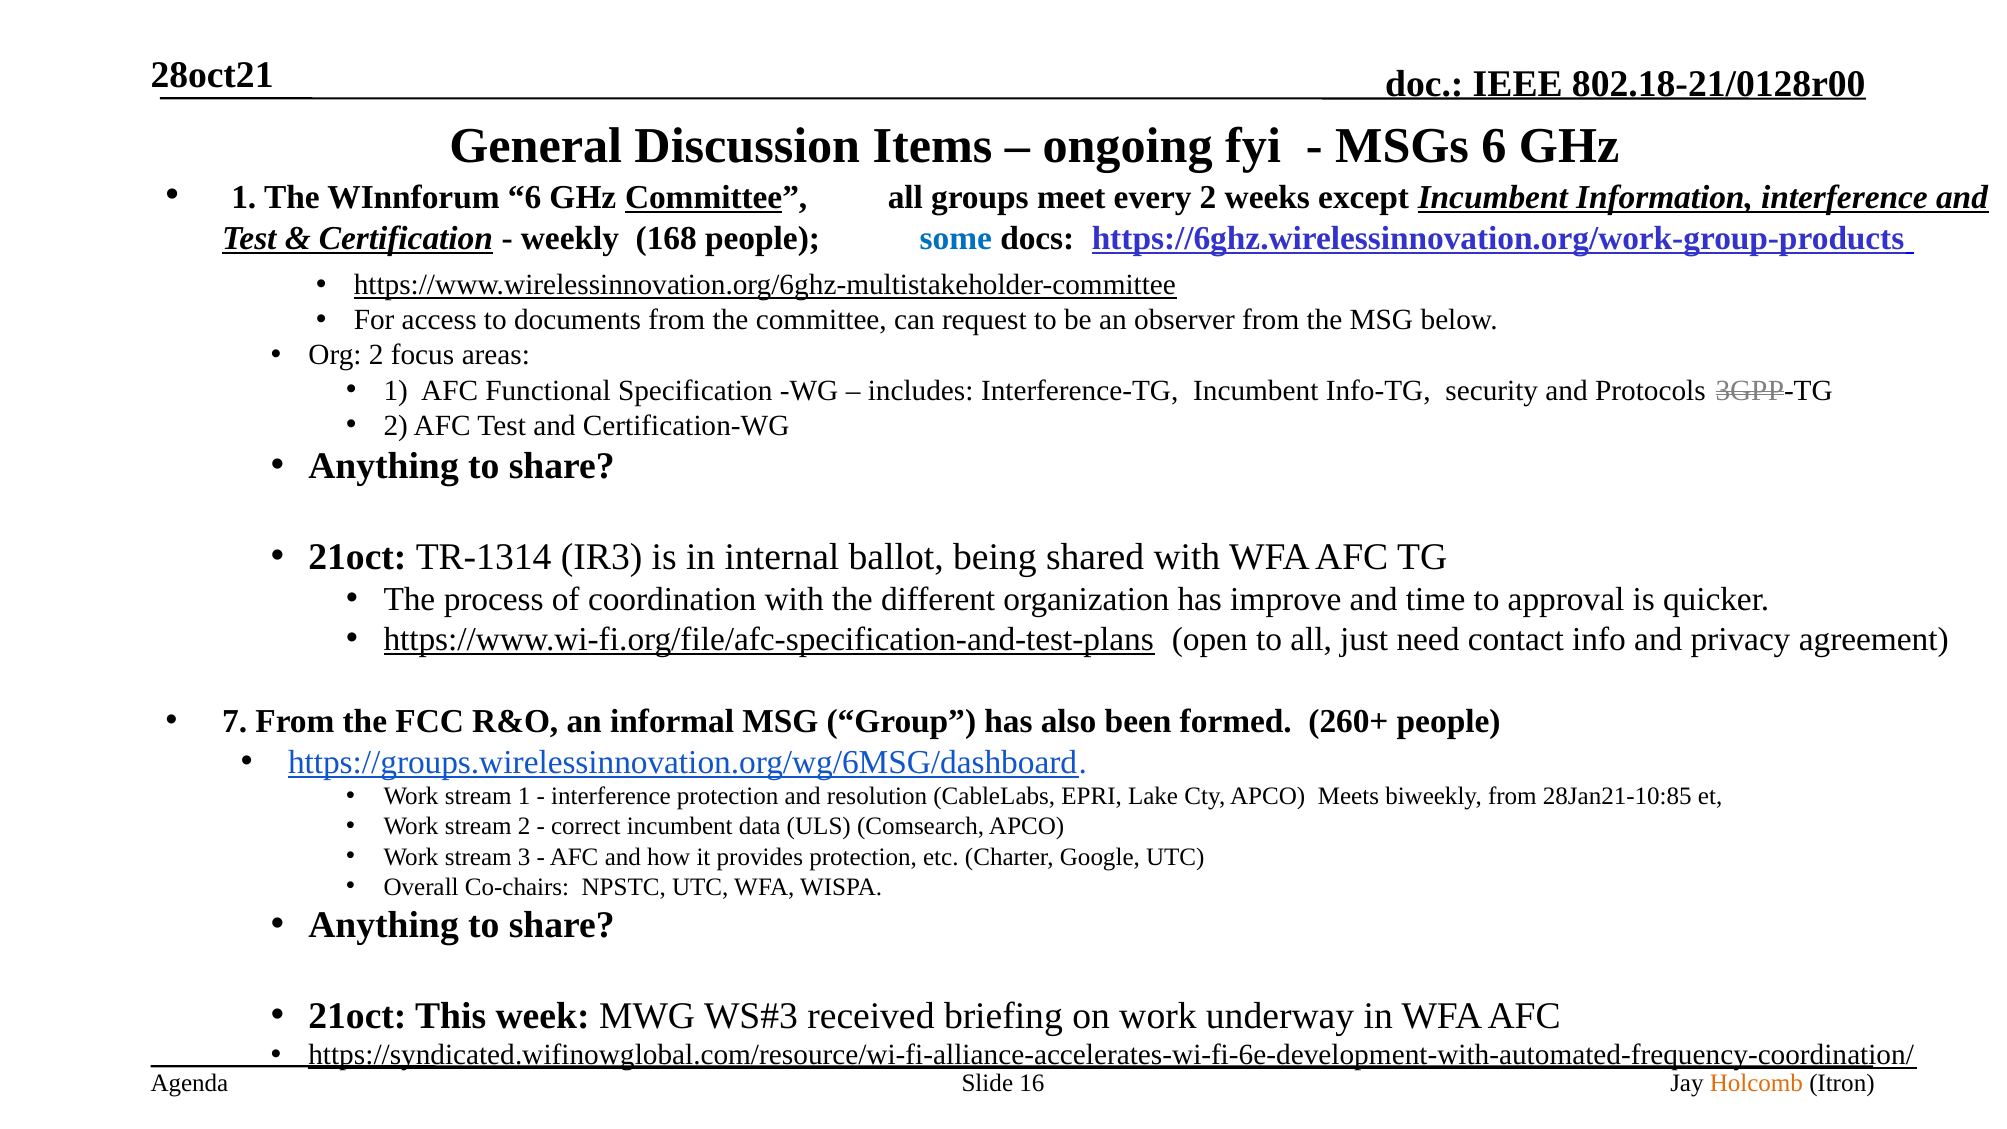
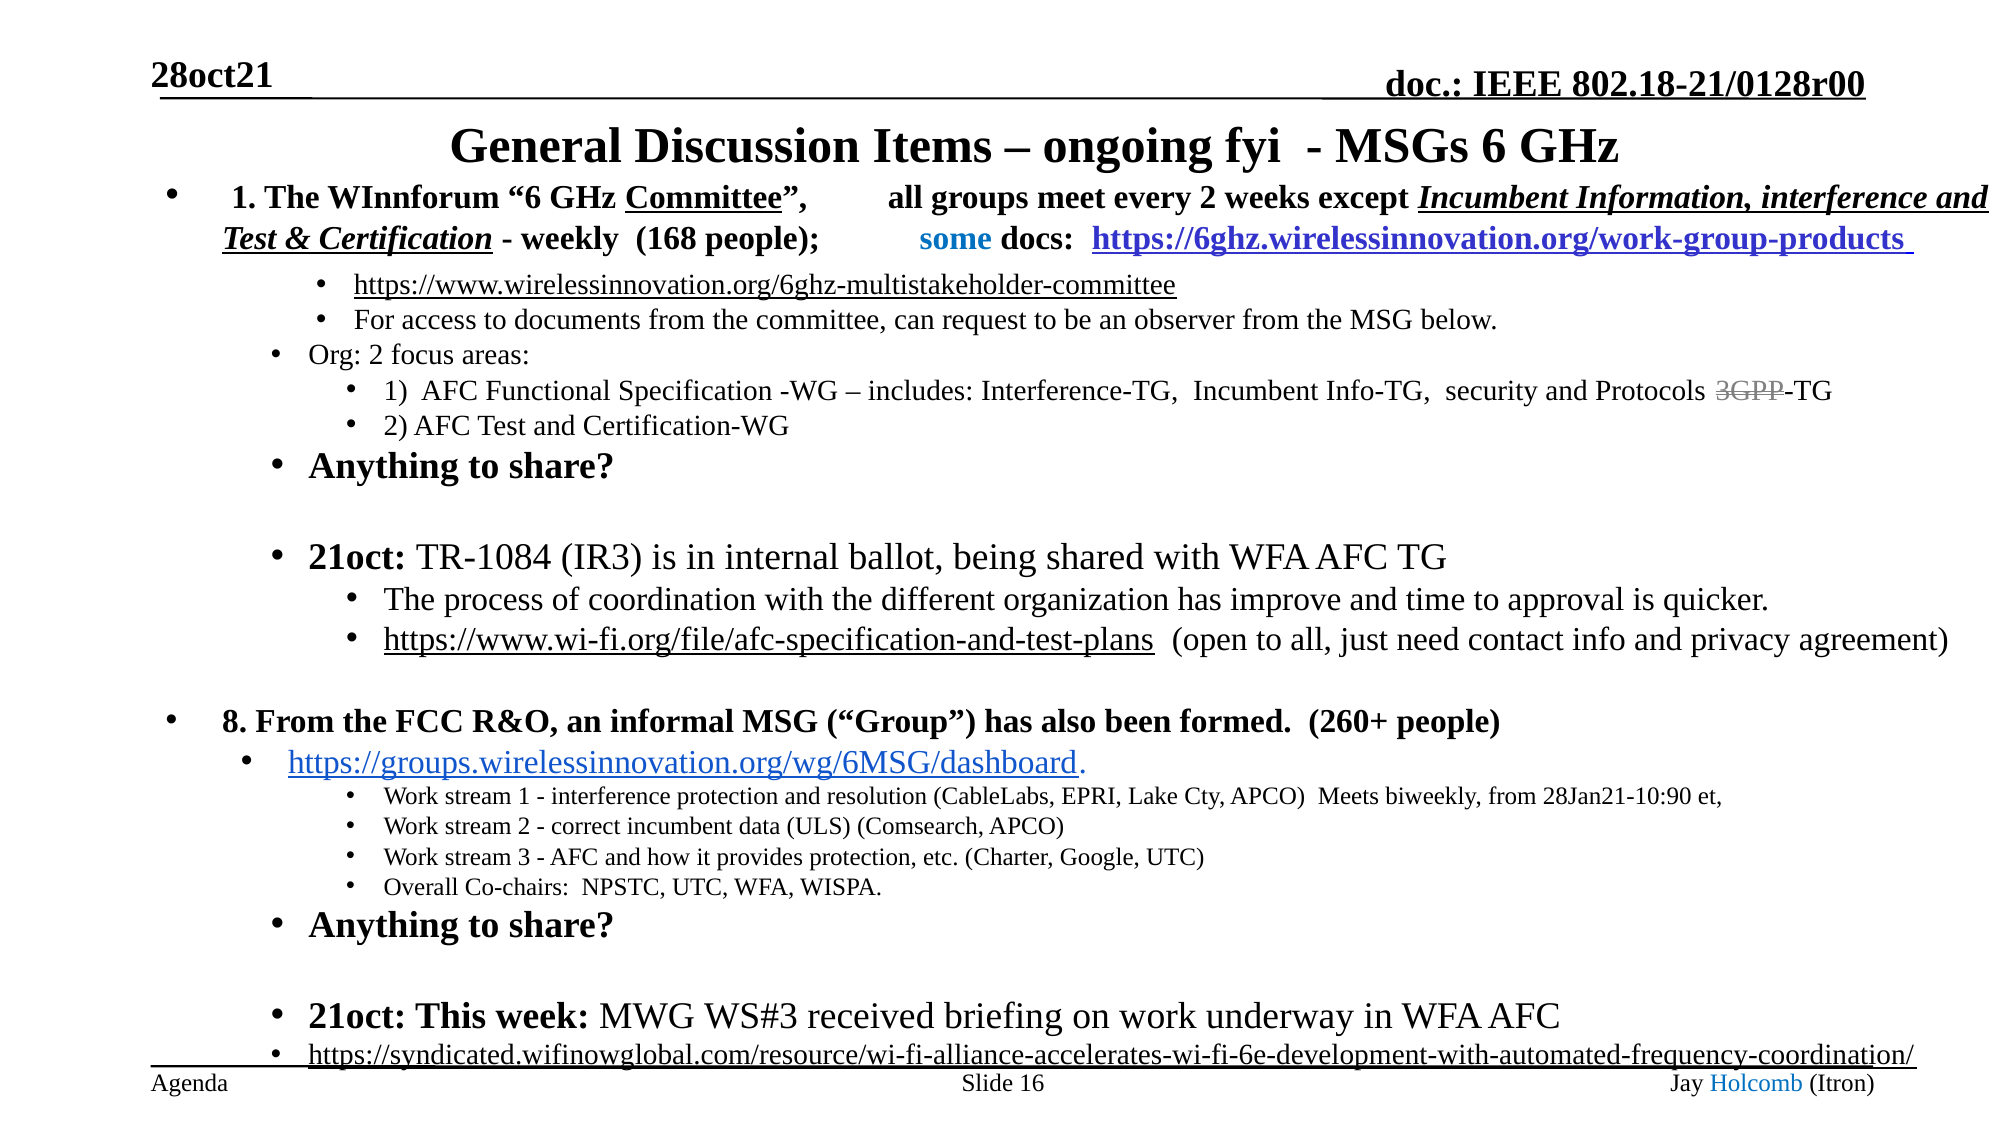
TR-1314: TR-1314 -> TR-1084
7: 7 -> 8
28Jan21-10:85: 28Jan21-10:85 -> 28Jan21-10:90
Holcomb colour: orange -> blue
